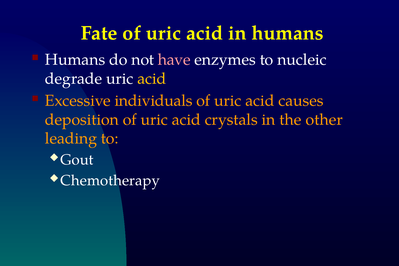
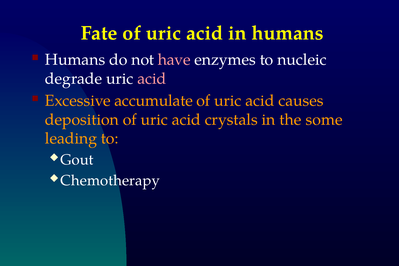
acid at (152, 79) colour: yellow -> pink
individuals: individuals -> accumulate
other: other -> some
